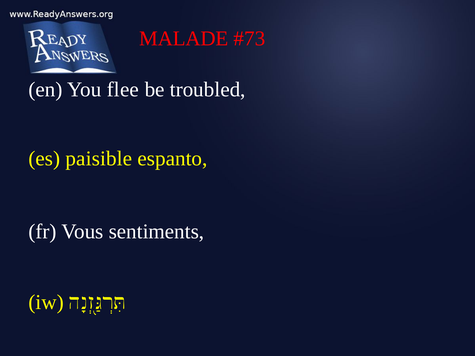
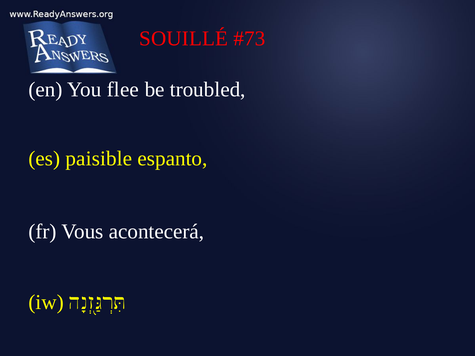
MALADE: MALADE -> SOUILLÉ
sentiments: sentiments -> acontecerá
